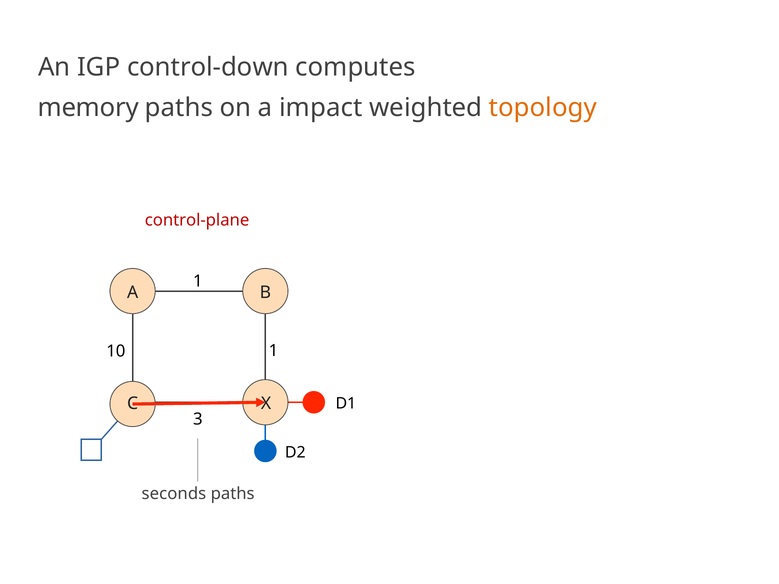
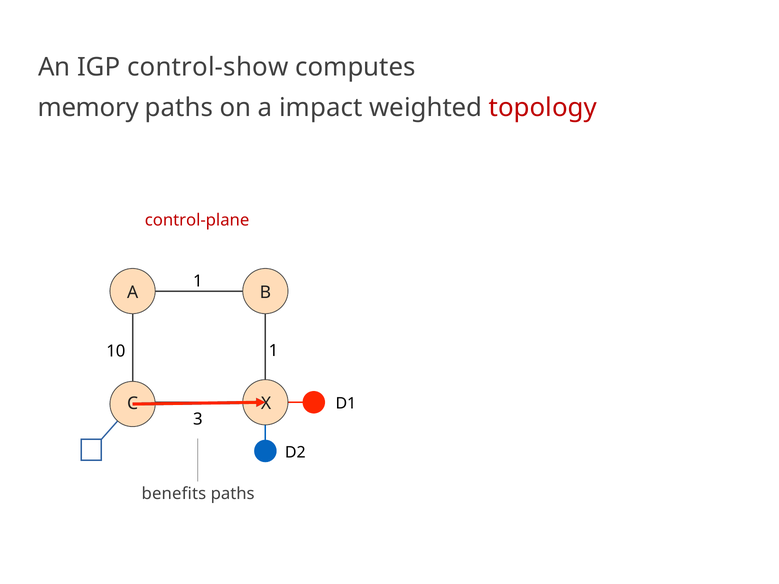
control-down: control-down -> control-show
topology colour: orange -> red
seconds: seconds -> benefits
